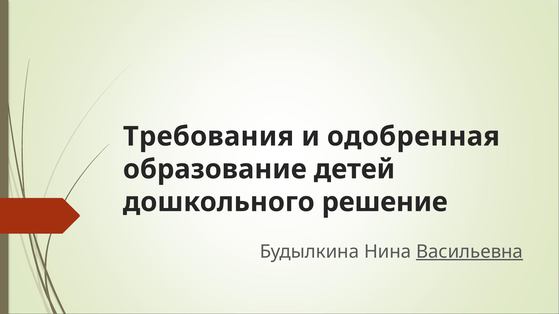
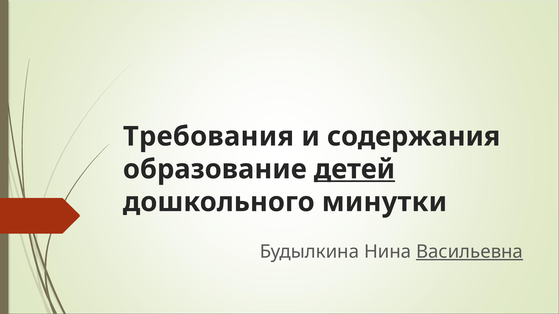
одобренная: одобренная -> содержания
детей underline: none -> present
решение: решение -> минутки
